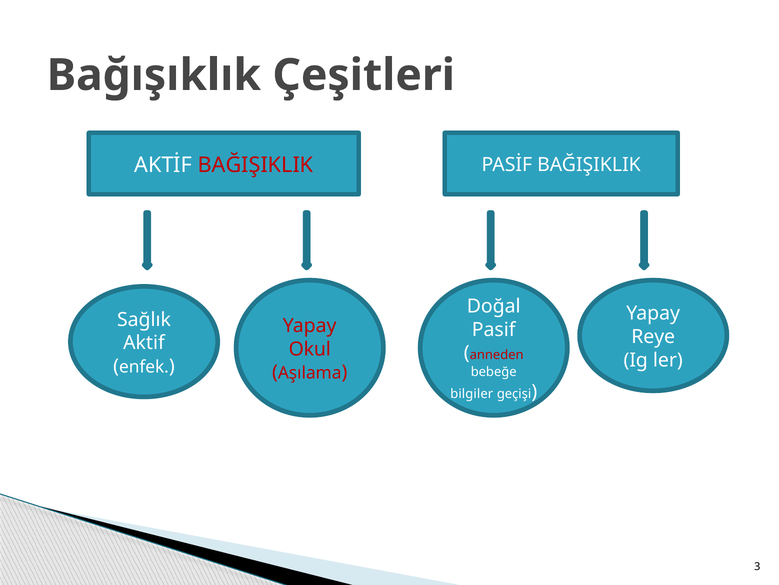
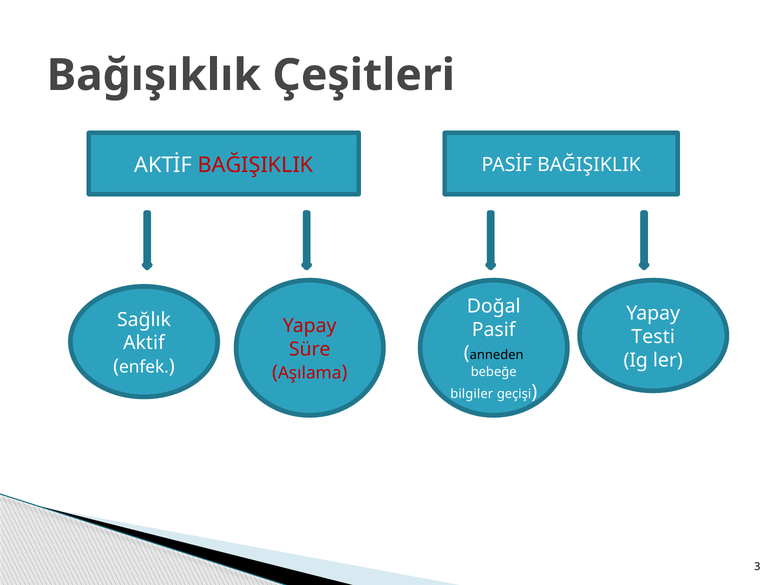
Reye: Reye -> Testi
Okul: Okul -> Süre
anneden colour: red -> black
